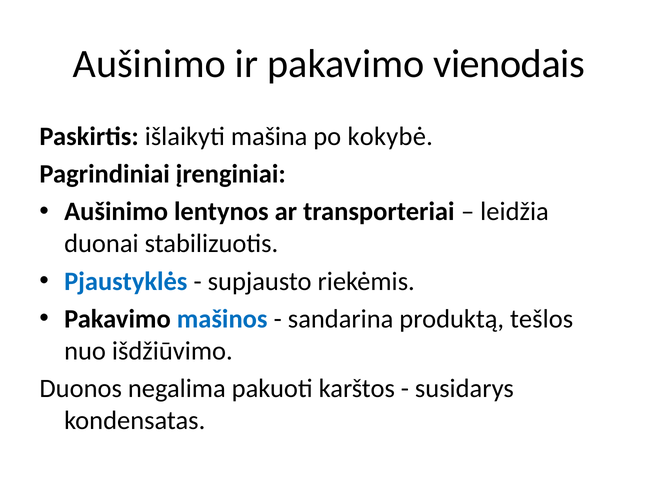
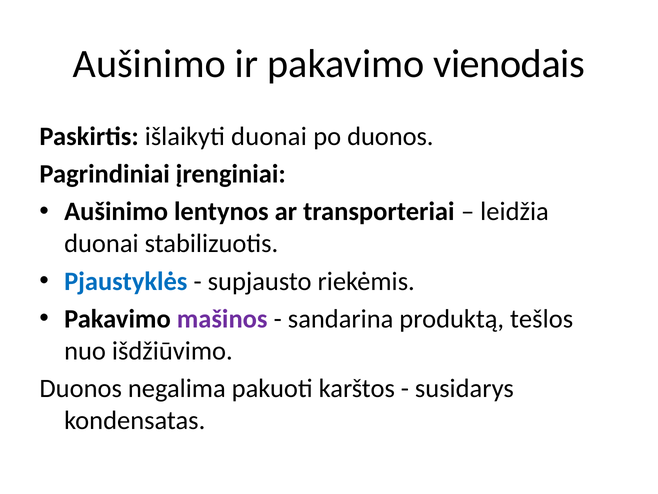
išlaikyti mašina: mašina -> duonai
po kokybė: kokybė -> duonos
mašinos colour: blue -> purple
